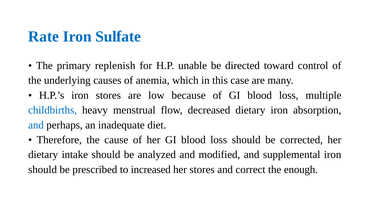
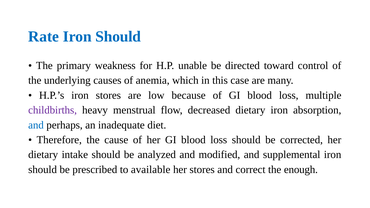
Sulfate at (118, 37): Sulfate -> Should
replenish: replenish -> weakness
childbirths colour: blue -> purple
increased: increased -> available
